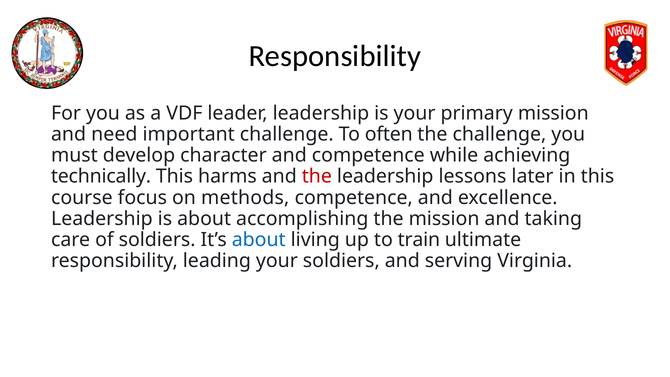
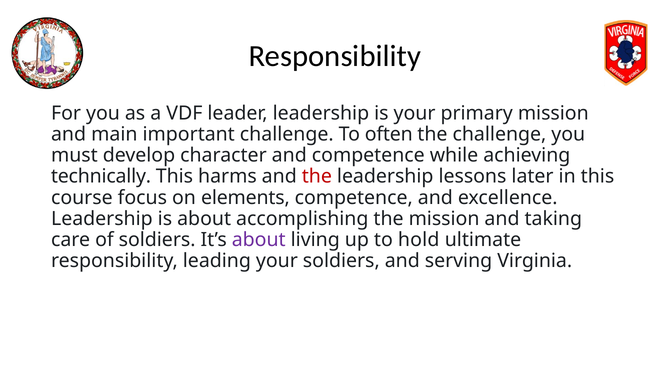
need: need -> main
methods: methods -> elements
about at (259, 240) colour: blue -> purple
train: train -> hold
